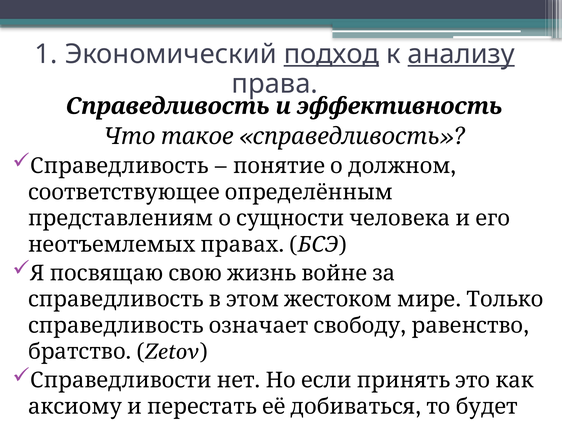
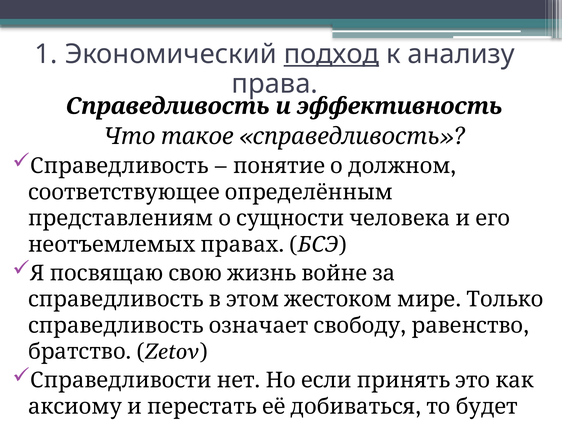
анализу underline: present -> none
